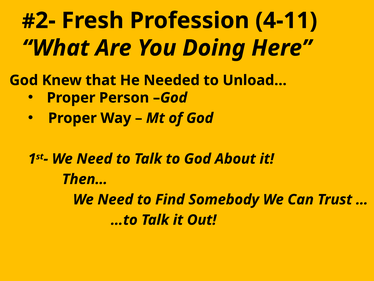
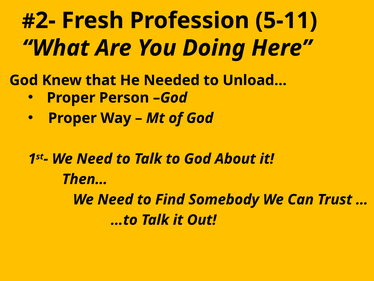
4-11: 4-11 -> 5-11
